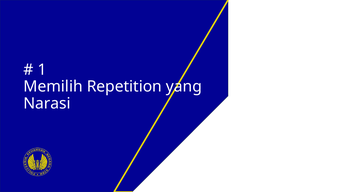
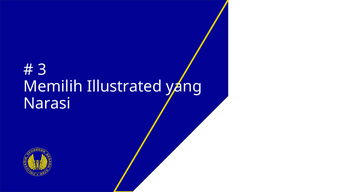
1: 1 -> 3
Repetition: Repetition -> Illustrated
